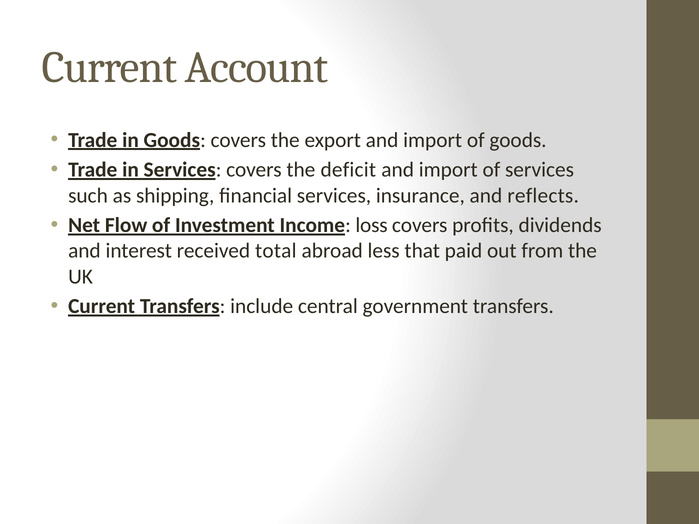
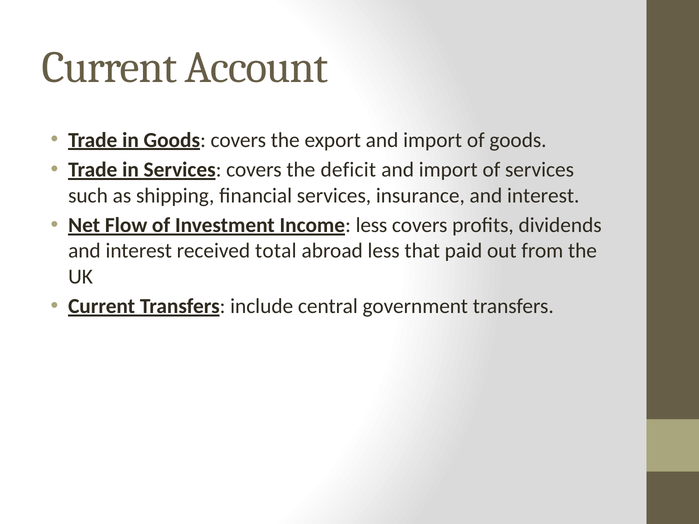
insurance and reflects: reflects -> interest
Income loss: loss -> less
